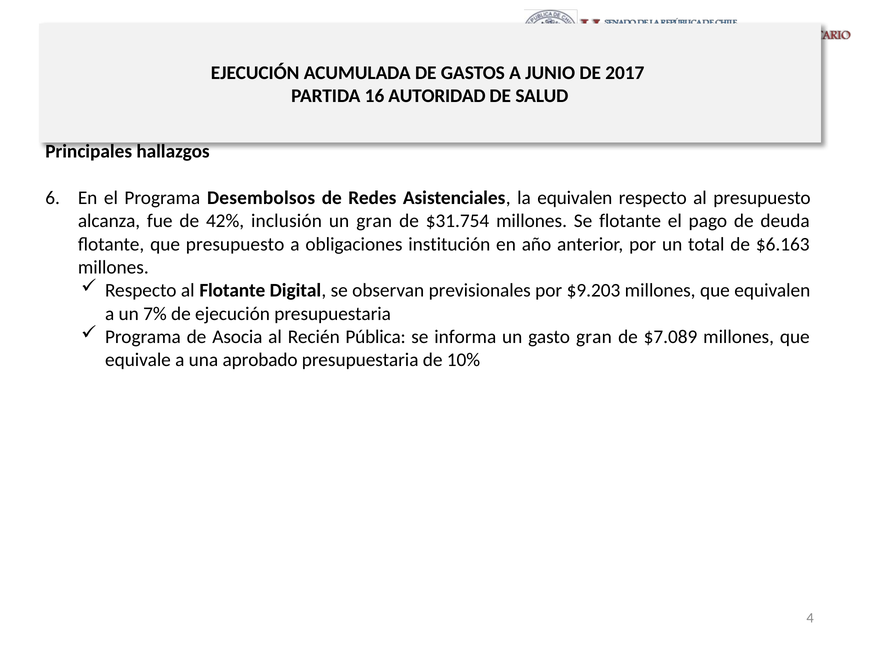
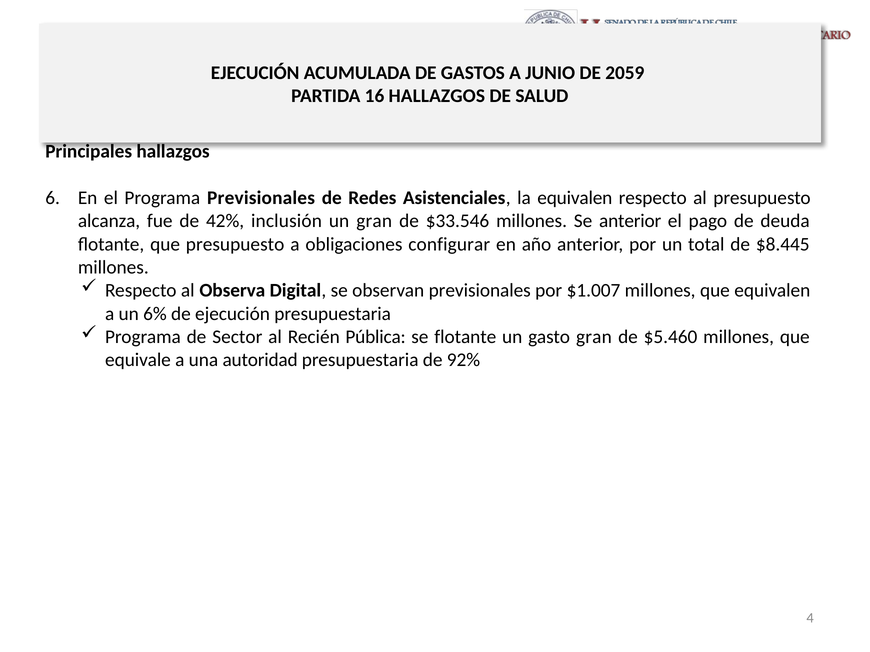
2017: 2017 -> 2059
16 AUTORIDAD: AUTORIDAD -> HALLAZGOS
Programa Desembolsos: Desembolsos -> Previsionales
$31.754: $31.754 -> $33.546
Se flotante: flotante -> anterior
institución: institución -> configurar
$6.163: $6.163 -> $8.445
al Flotante: Flotante -> Observa
$9.203: $9.203 -> $1.007
7%: 7% -> 6%
Asocia: Asocia -> Sector
se informa: informa -> flotante
$7.089: $7.089 -> $5.460
aprobado: aprobado -> autoridad
10%: 10% -> 92%
